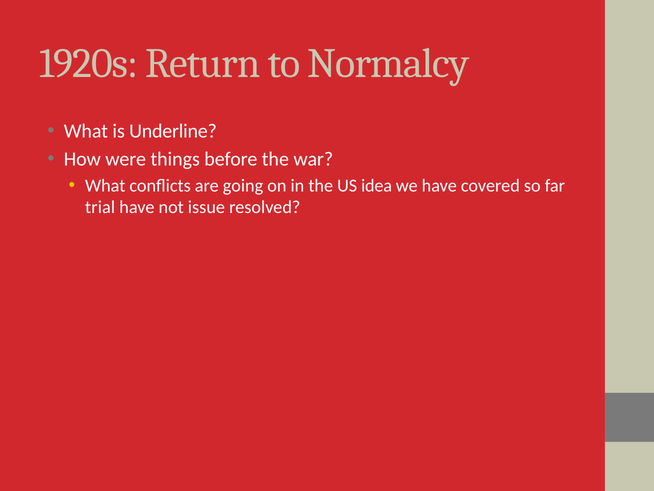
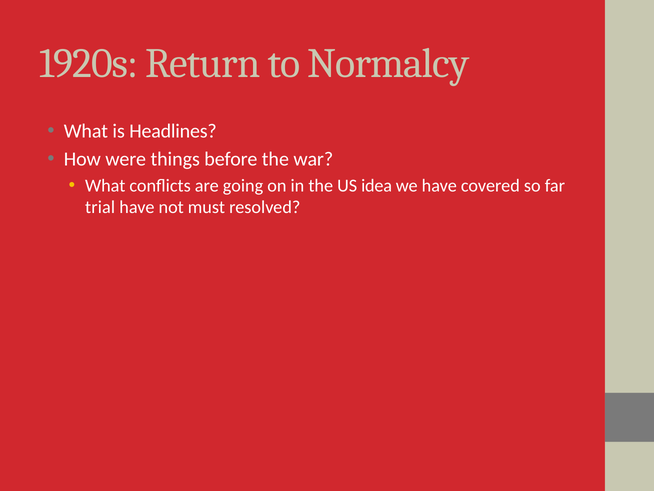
Underline: Underline -> Headlines
issue: issue -> must
